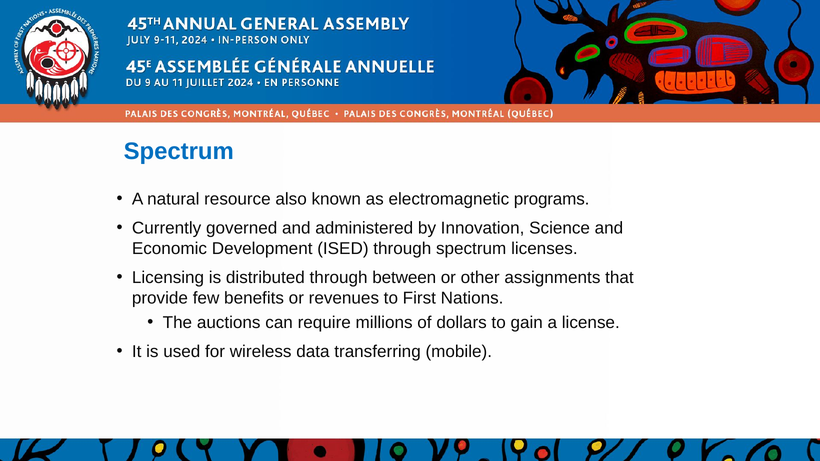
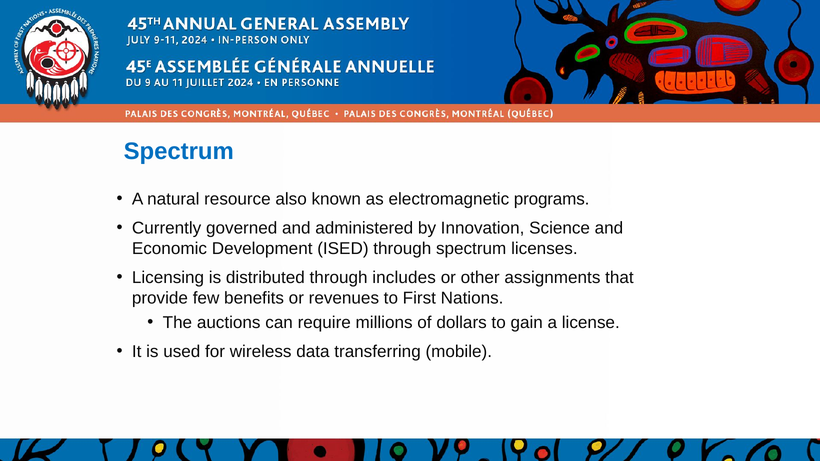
between: between -> includes
